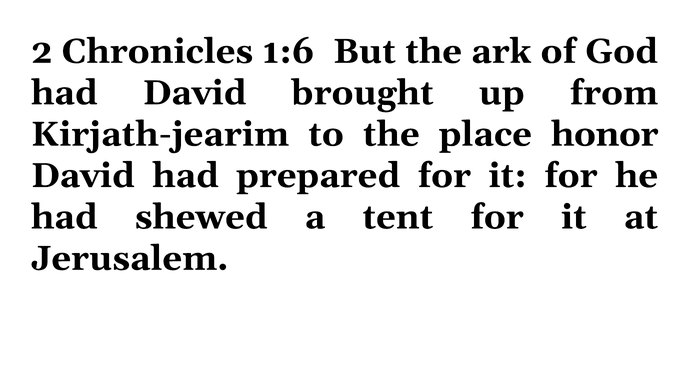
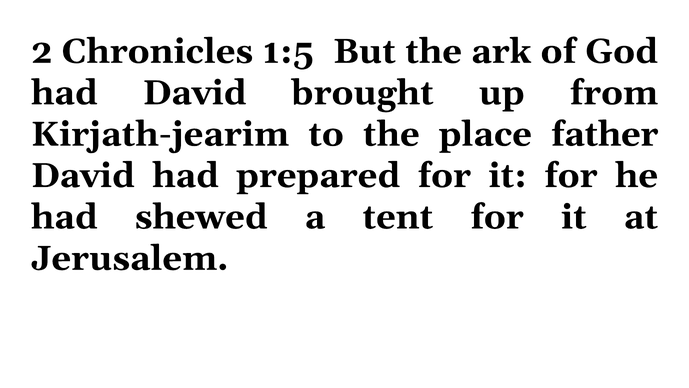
1:6: 1:6 -> 1:5
honor: honor -> father
